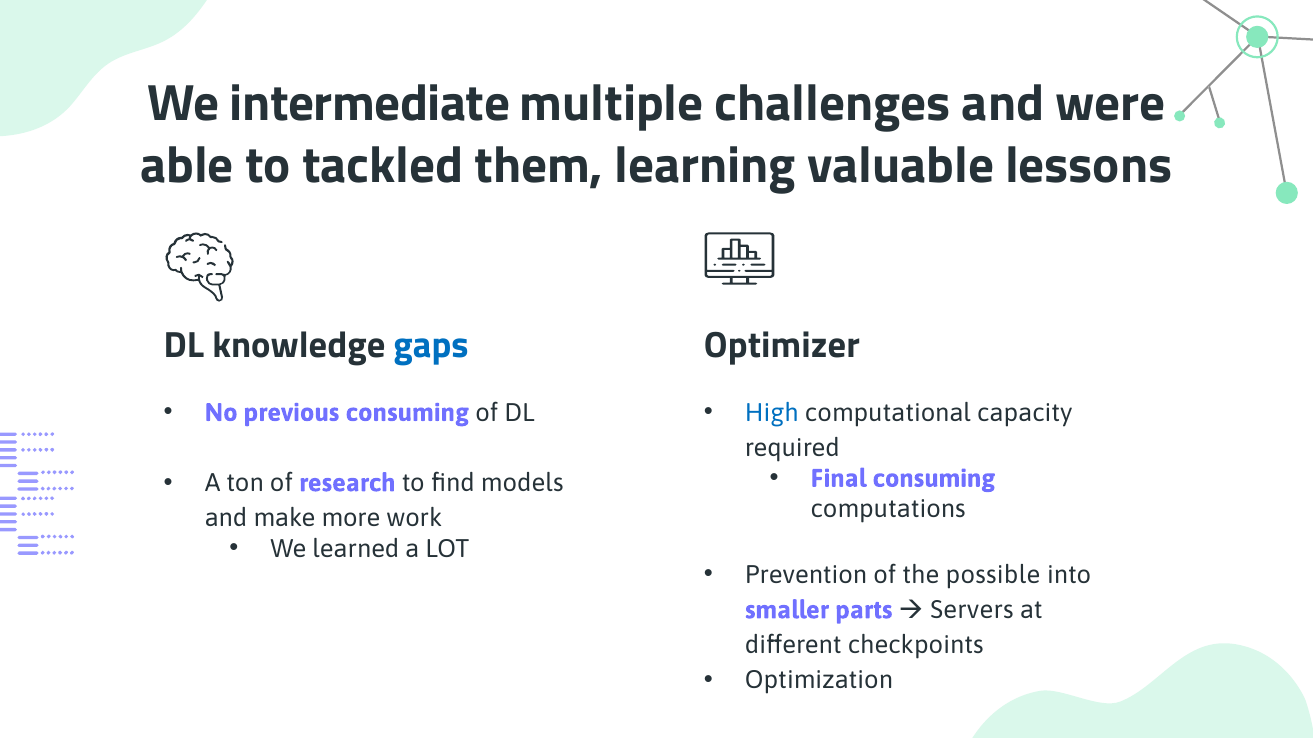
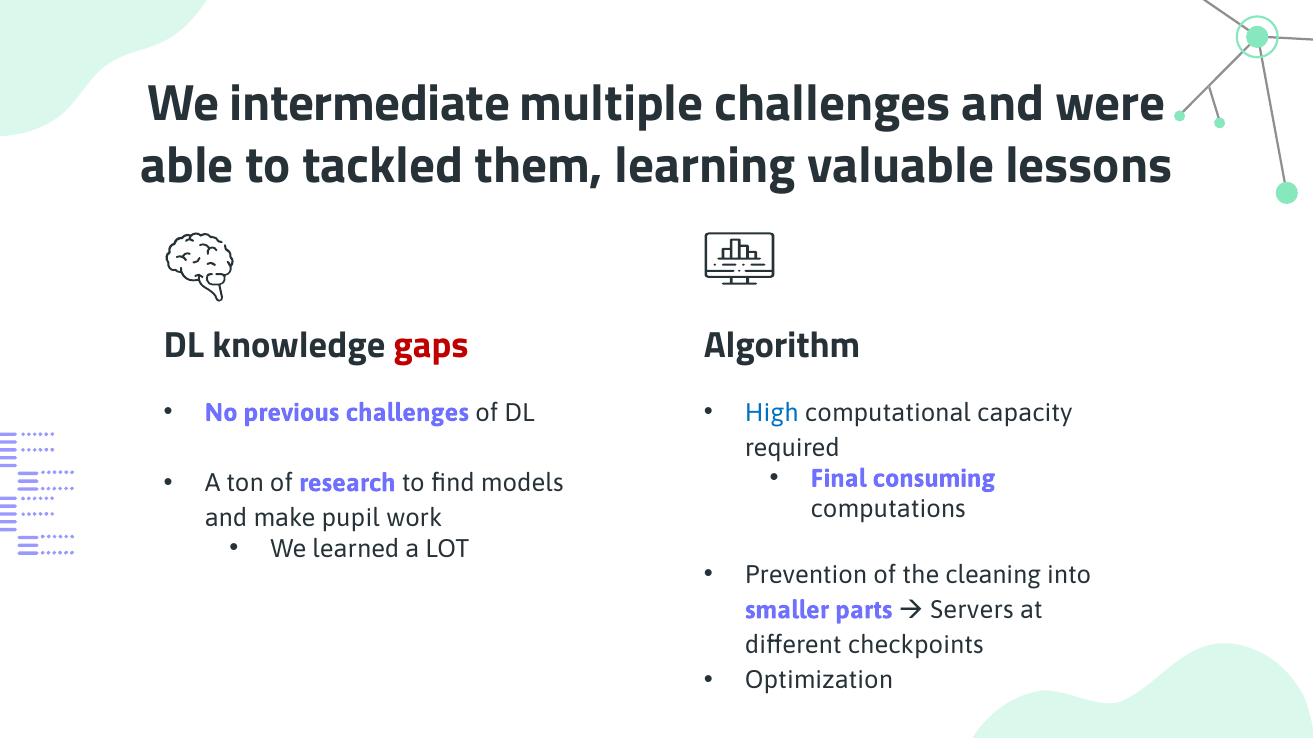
Optimizer: Optimizer -> Algorithm
gaps colour: blue -> red
previous consuming: consuming -> challenges
more: more -> pupil
possible: possible -> cleaning
